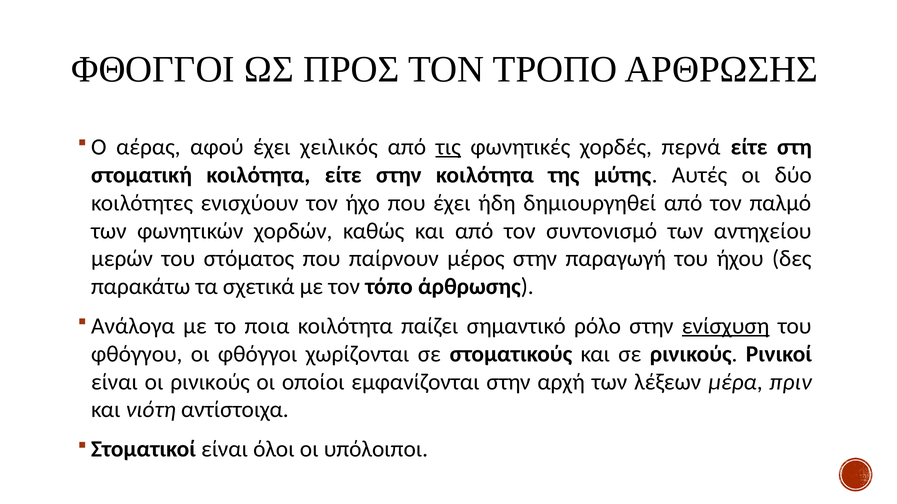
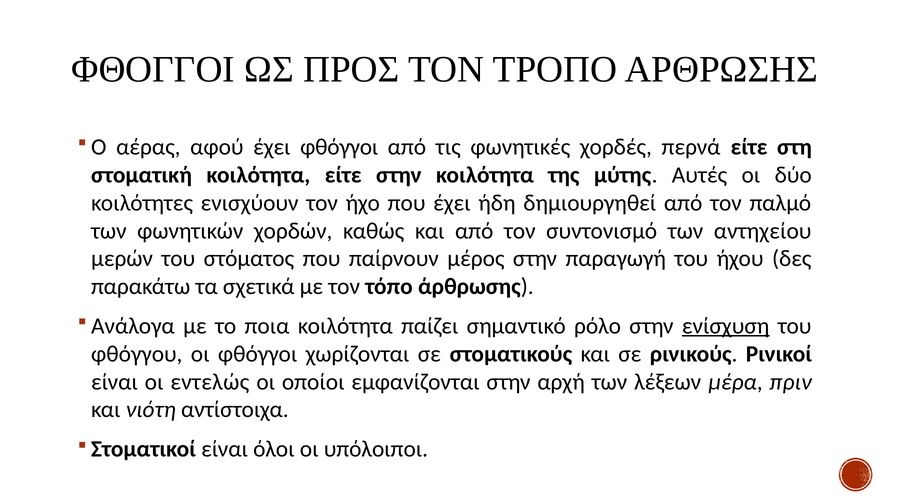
έχει χειλικός: χειλικός -> φθόγγοι
τις underline: present -> none
οι ρινικούς: ρινικούς -> εντελώς
